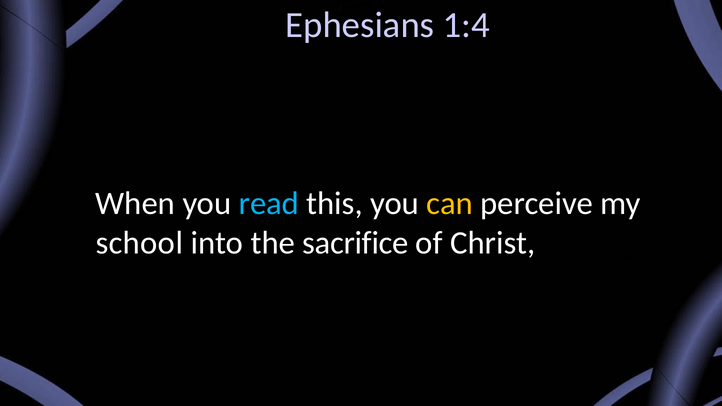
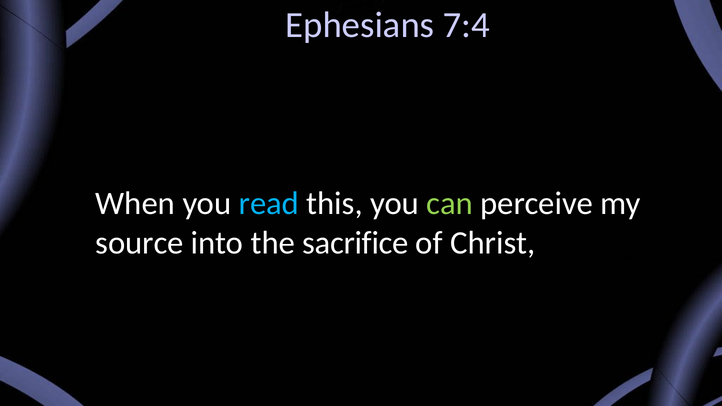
1:4: 1:4 -> 7:4
can colour: yellow -> light green
school: school -> source
